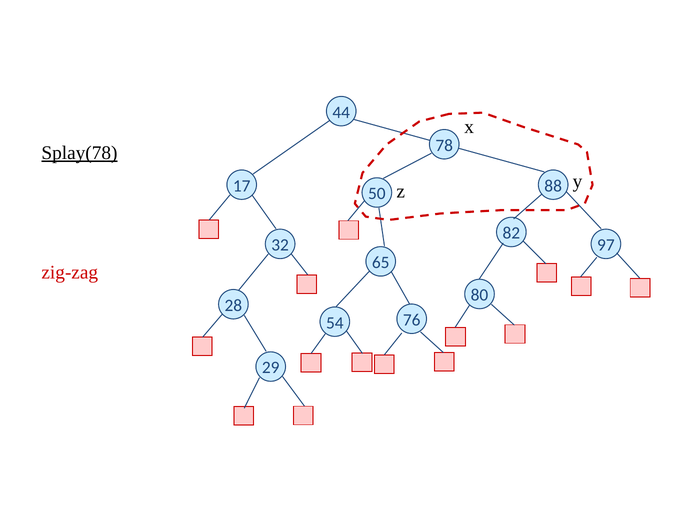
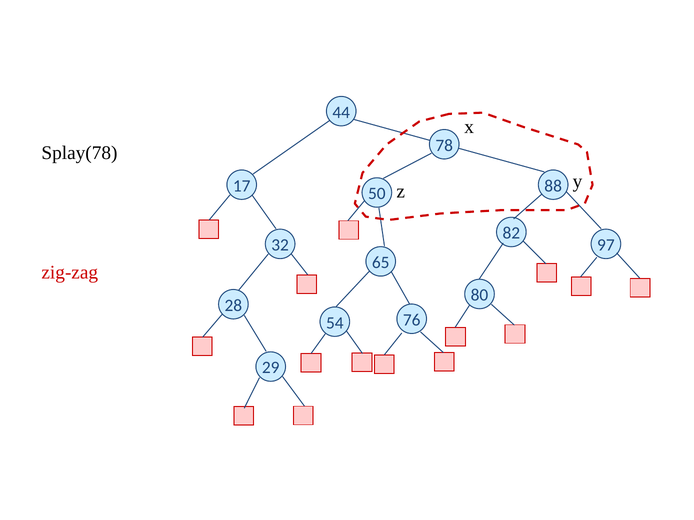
Splay(78 underline: present -> none
